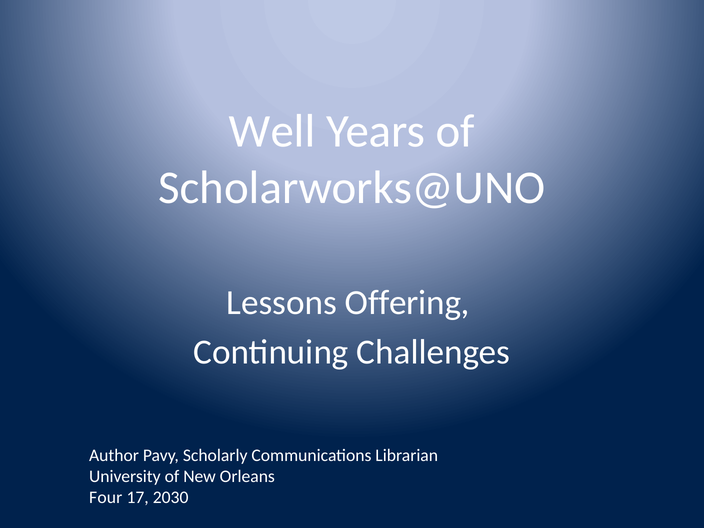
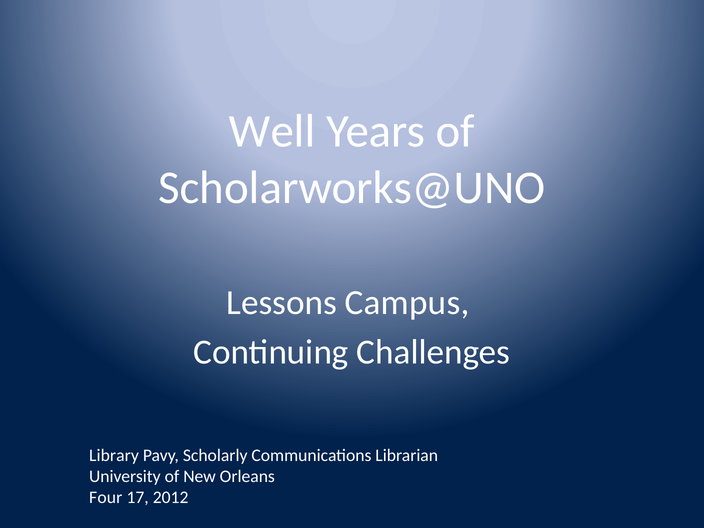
Offering: Offering -> Campus
Author: Author -> Library
2030: 2030 -> 2012
